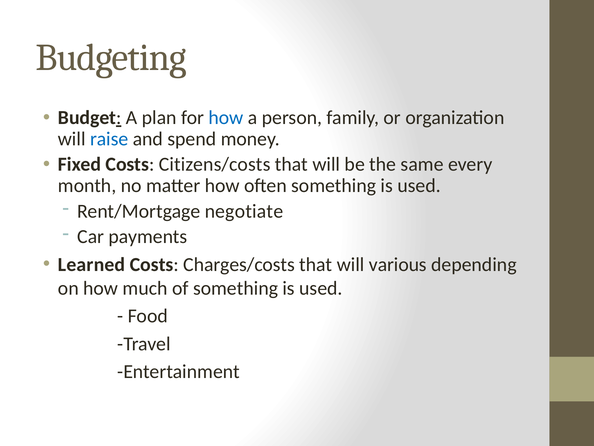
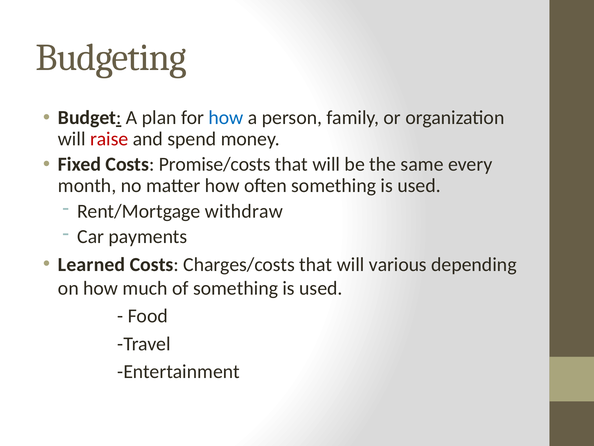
raise colour: blue -> red
Citizens/costs: Citizens/costs -> Promise/costs
negotiate: negotiate -> withdraw
